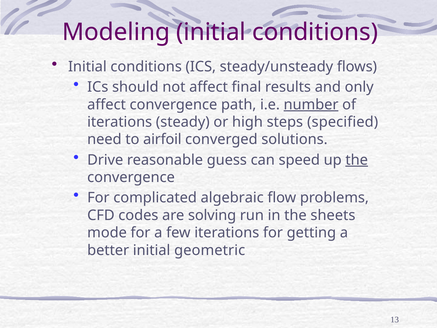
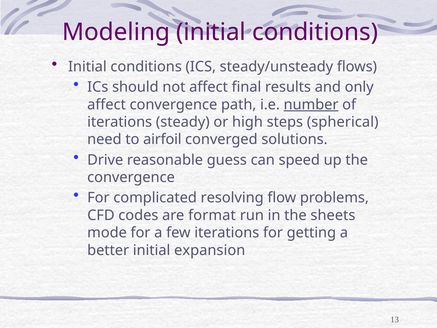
specified: specified -> spherical
the at (357, 160) underline: present -> none
algebraic: algebraic -> resolving
solving: solving -> format
geometric: geometric -> expansion
